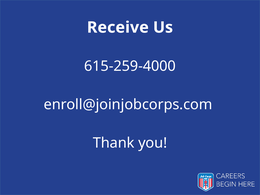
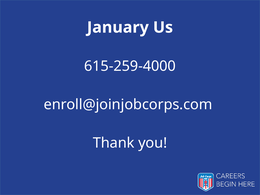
Receive: Receive -> January
